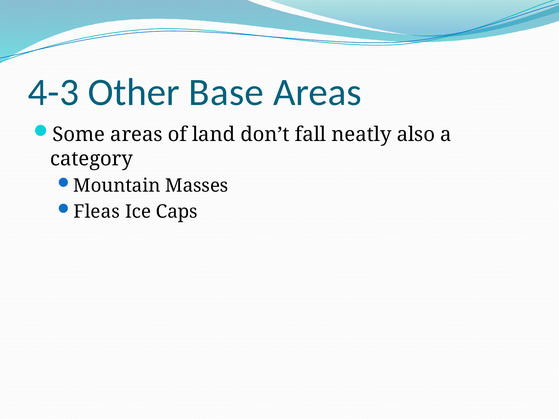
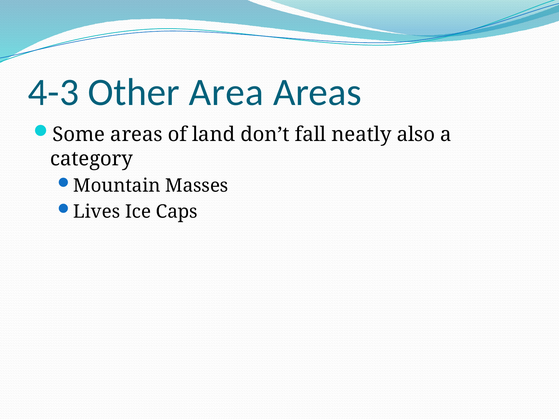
Base: Base -> Area
Fleas: Fleas -> Lives
